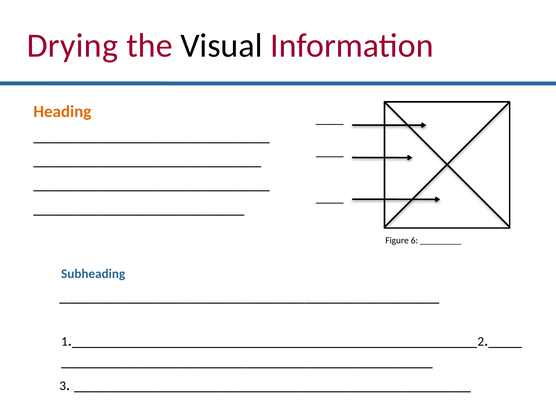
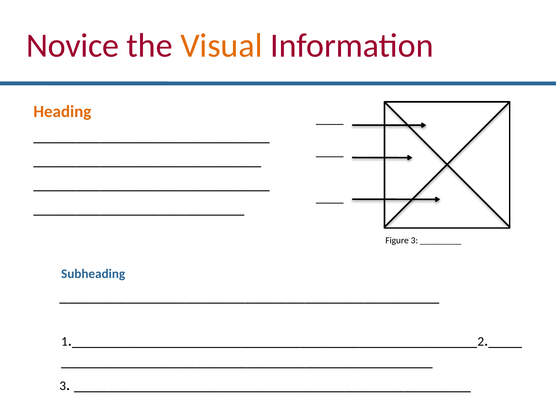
Drying: Drying -> Novice
Visual colour: black -> orange
Figure 6: 6 -> 3
